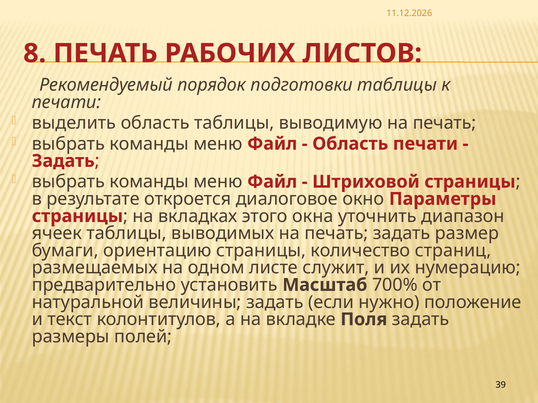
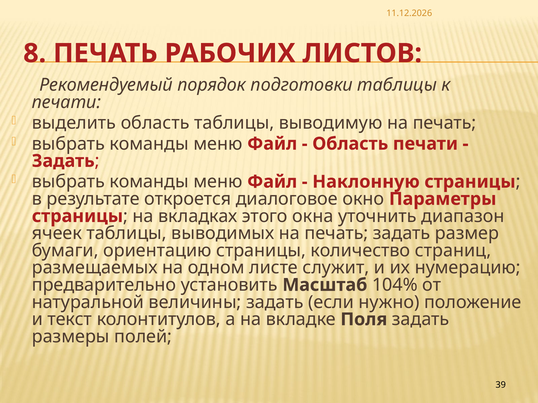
Штриховой: Штриховой -> Наклонную
700%: 700% -> 104%
